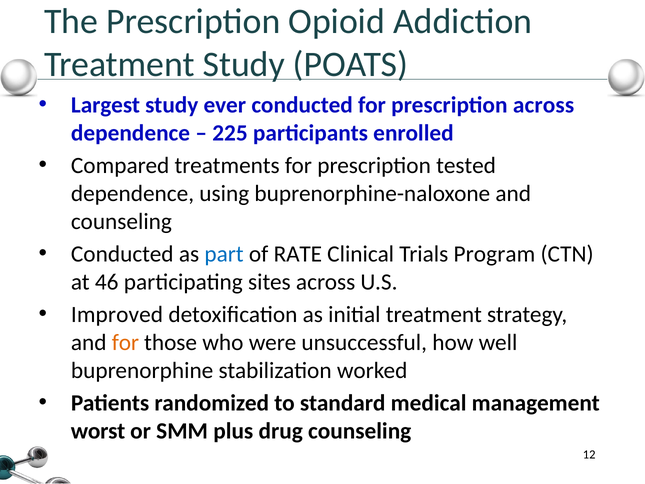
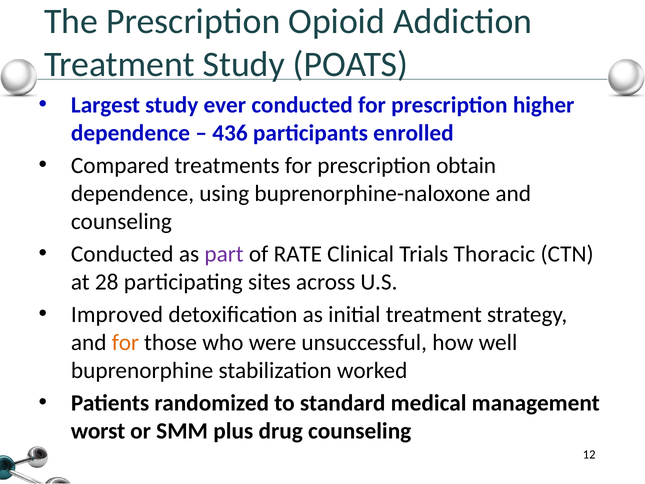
prescription across: across -> higher
225: 225 -> 436
tested: tested -> obtain
part colour: blue -> purple
Program: Program -> Thoracic
46: 46 -> 28
